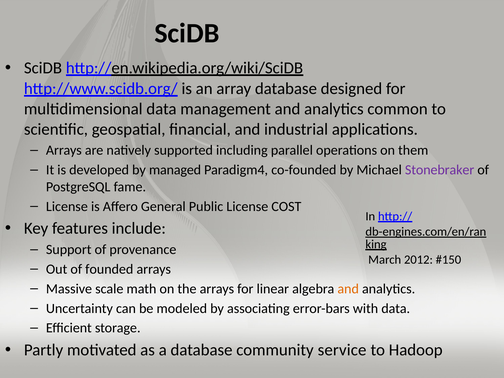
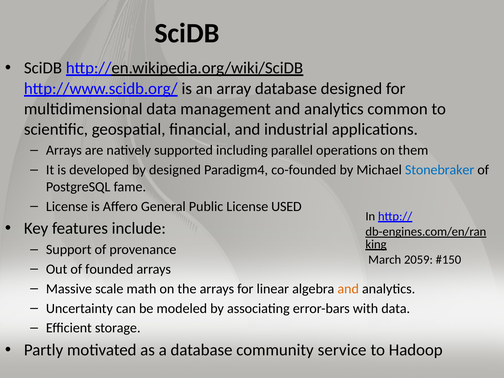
by managed: managed -> designed
Stonebraker colour: purple -> blue
COST: COST -> USED
2012: 2012 -> 2059
